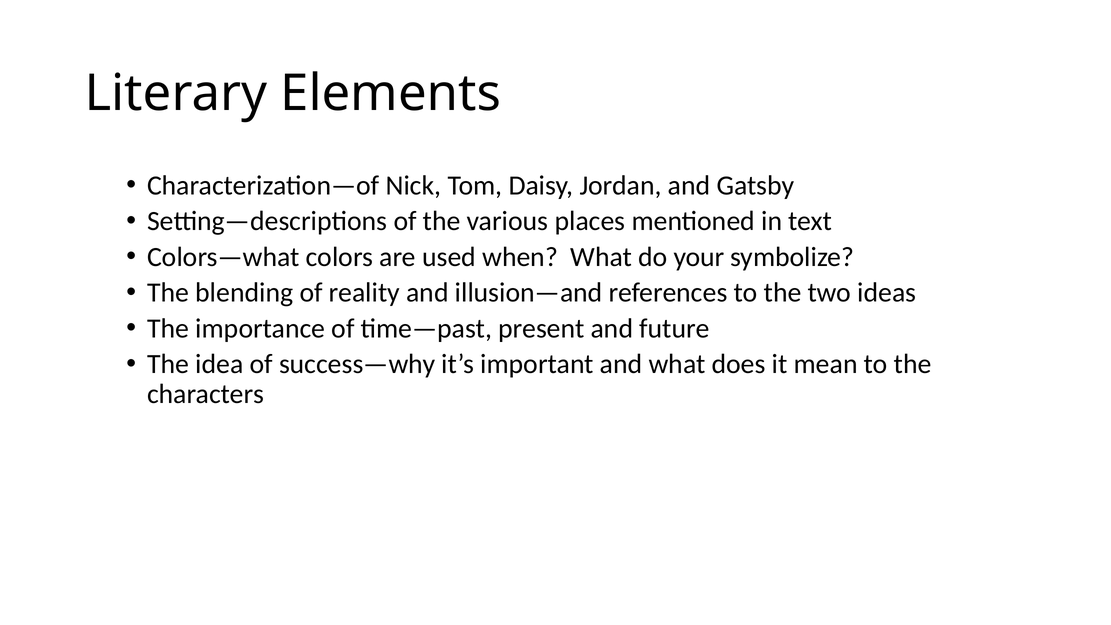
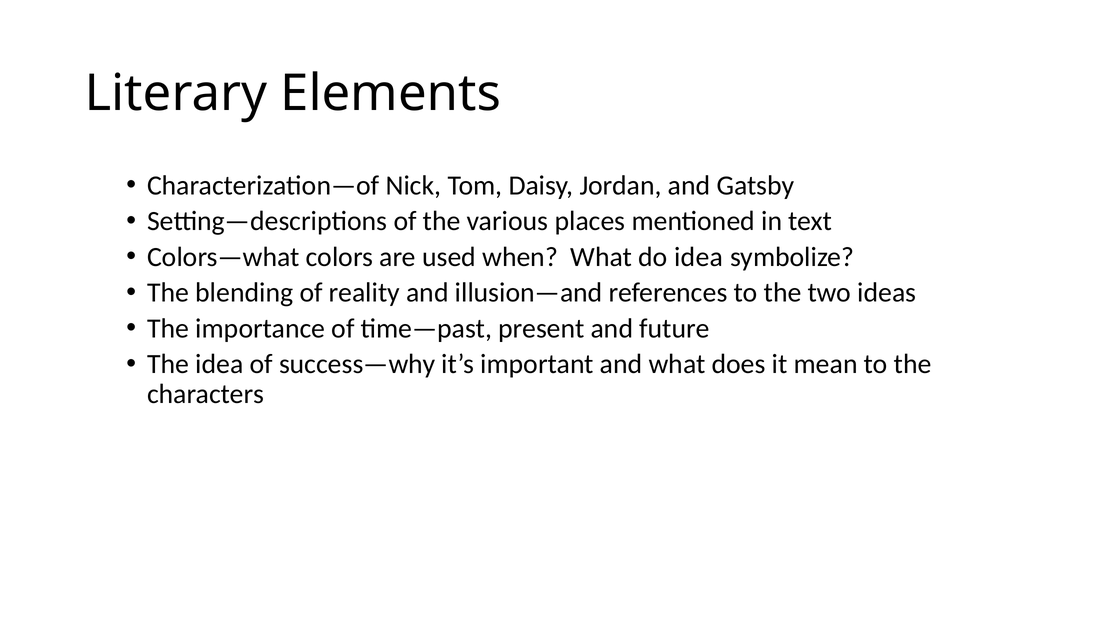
do your: your -> idea
